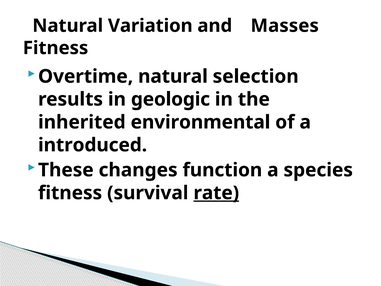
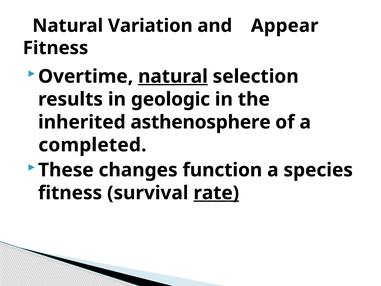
Masses: Masses -> Appear
natural at (173, 76) underline: none -> present
environmental: environmental -> asthenosphere
introduced: introduced -> completed
